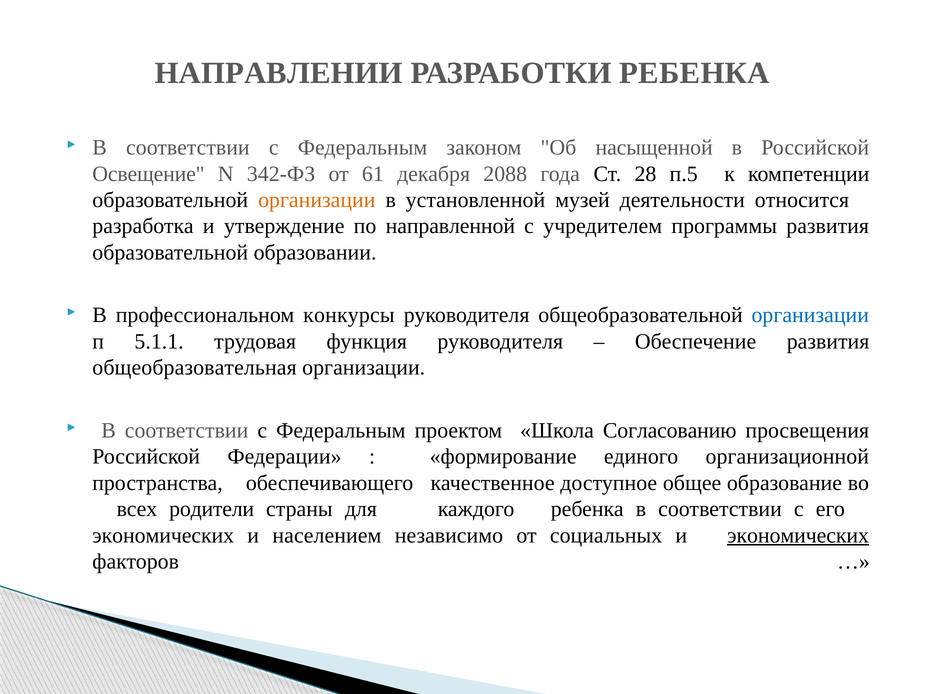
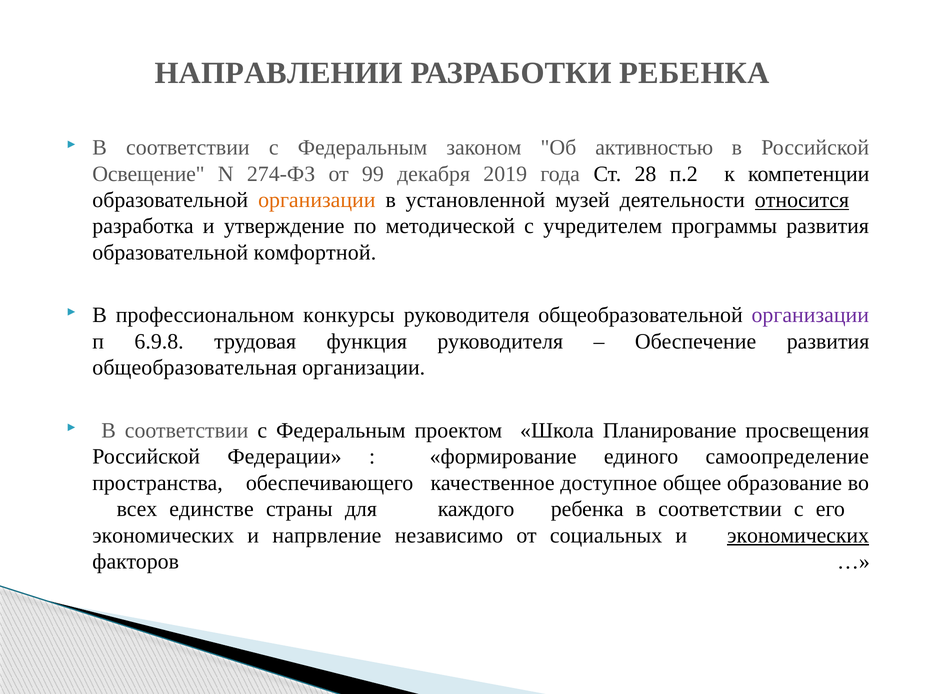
насыщенной: насыщенной -> активностью
342-ФЗ: 342-ФЗ -> 274-ФЗ
61: 61 -> 99
2088: 2088 -> 2019
п.5: п.5 -> п.2
относится underline: none -> present
направленной: направленной -> методической
образовании: образовании -> комфортной
организации at (810, 315) colour: blue -> purple
5.1.1: 5.1.1 -> 6.9.8
Согласованию: Согласованию -> Планирование
организационной: организационной -> самоопределение
родители: родители -> единстве
населением: населением -> напрвление
